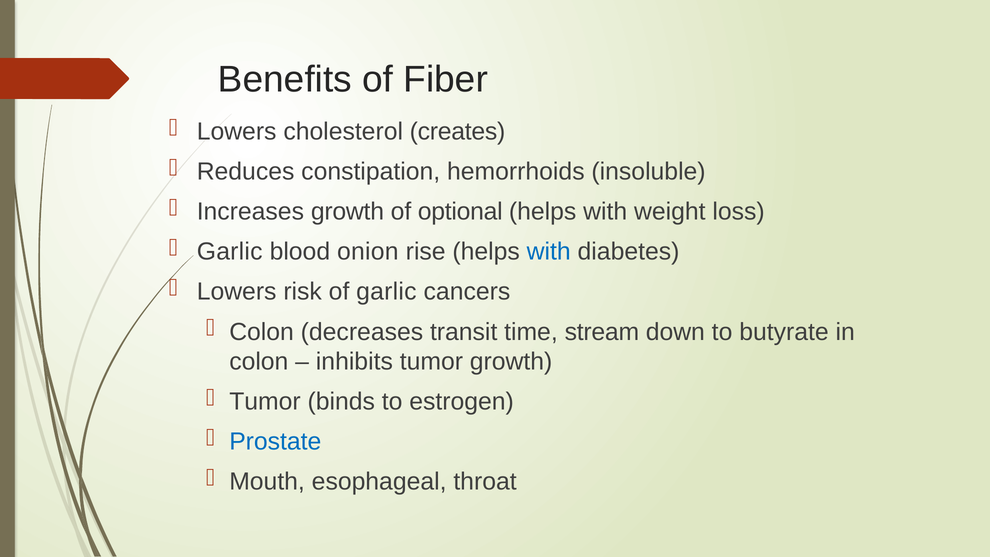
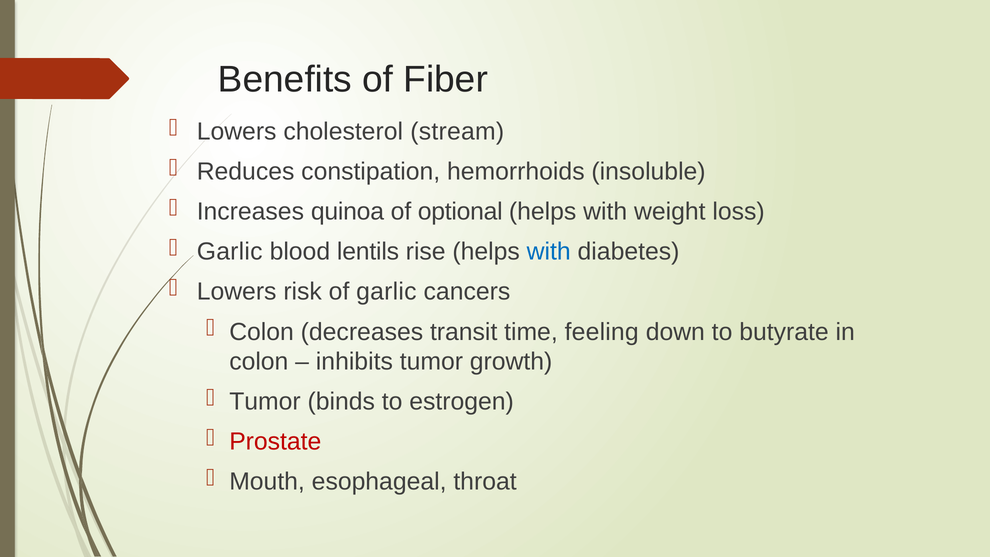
creates: creates -> stream
Increases growth: growth -> quinoa
onion: onion -> lentils
stream: stream -> feeling
Prostate colour: blue -> red
